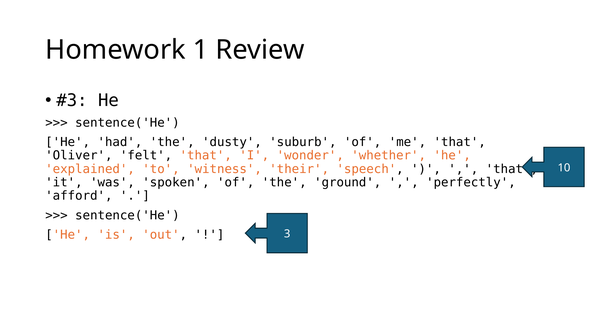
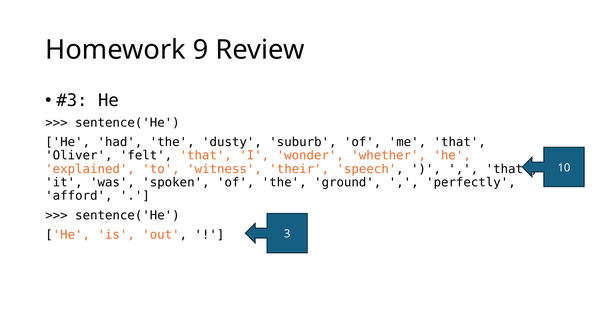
1: 1 -> 9
